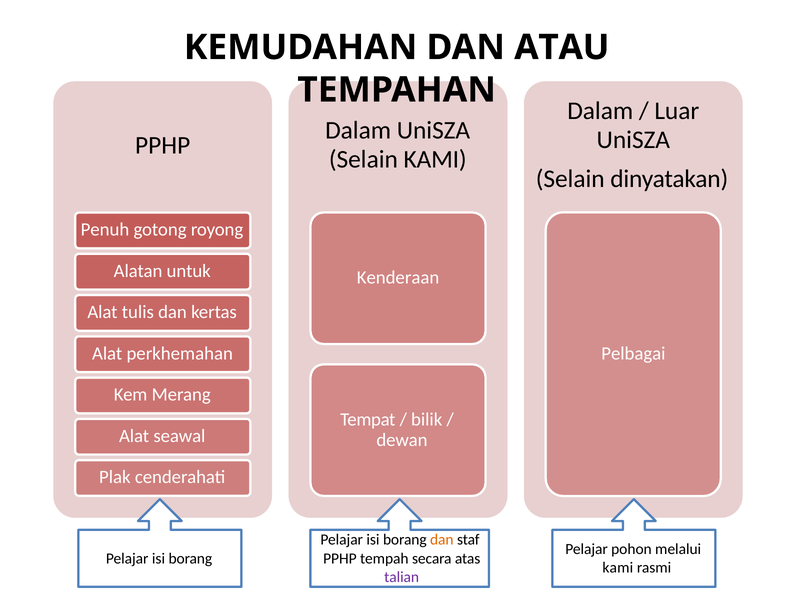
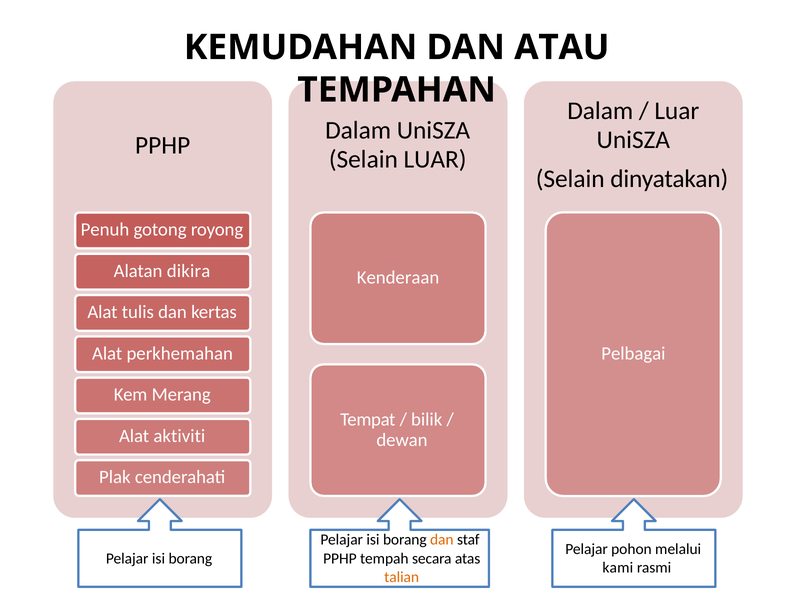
Selain KAMI: KAMI -> LUAR
untuk: untuk -> dikira
seawal: seawal -> aktiviti
talian colour: purple -> orange
